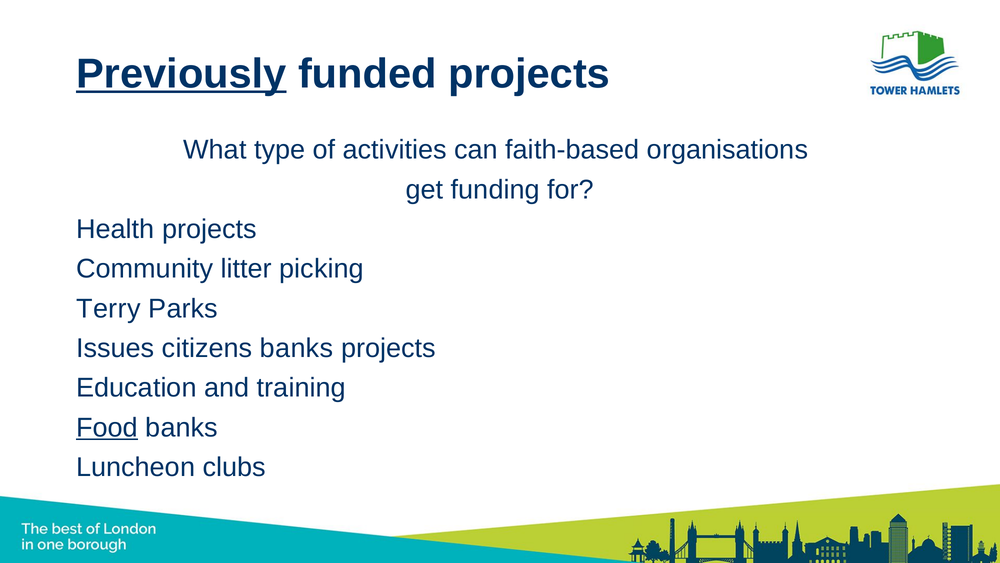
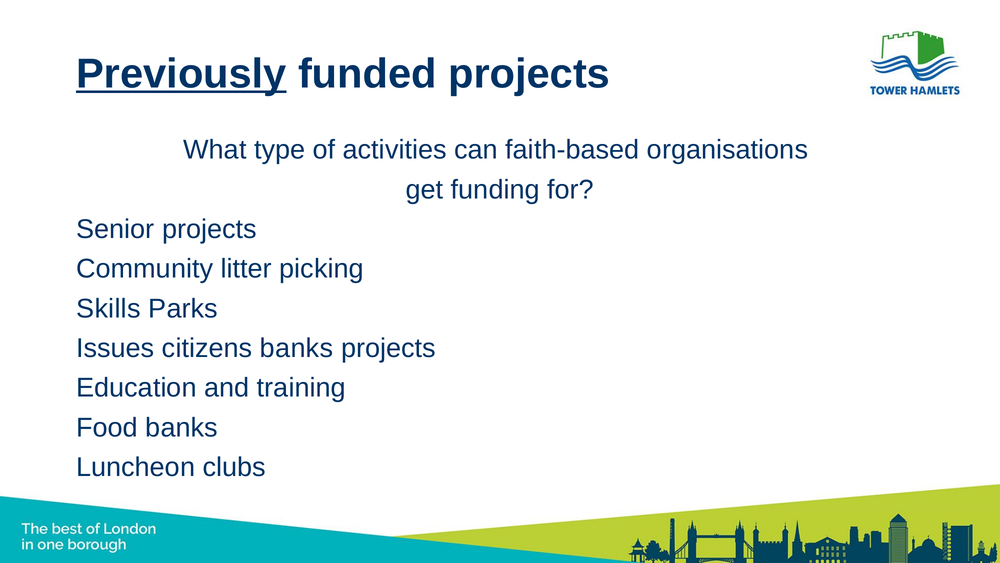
Health: Health -> Senior
Terry: Terry -> Skills
Food underline: present -> none
